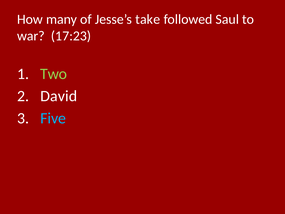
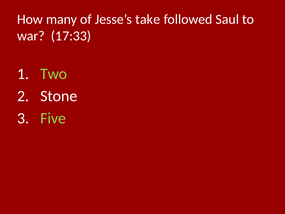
17:23: 17:23 -> 17:33
David: David -> Stone
Five colour: light blue -> light green
